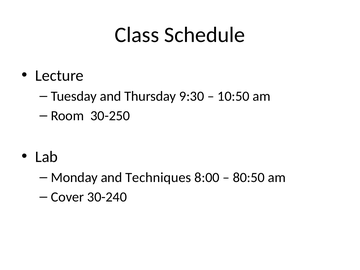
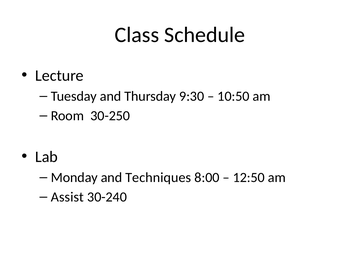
80:50: 80:50 -> 12:50
Cover: Cover -> Assist
